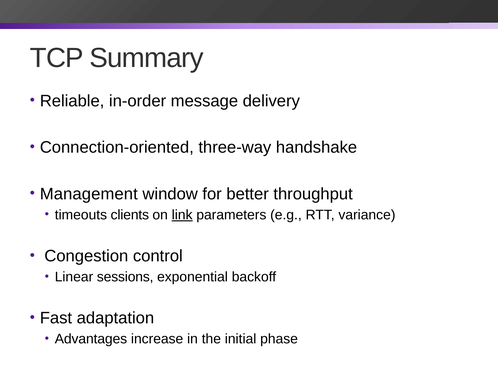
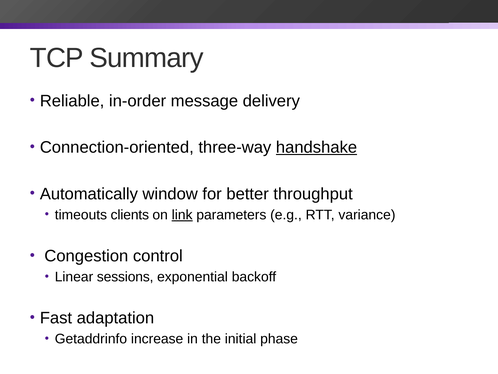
handshake underline: none -> present
Management: Management -> Automatically
Advantages: Advantages -> Getaddrinfo
